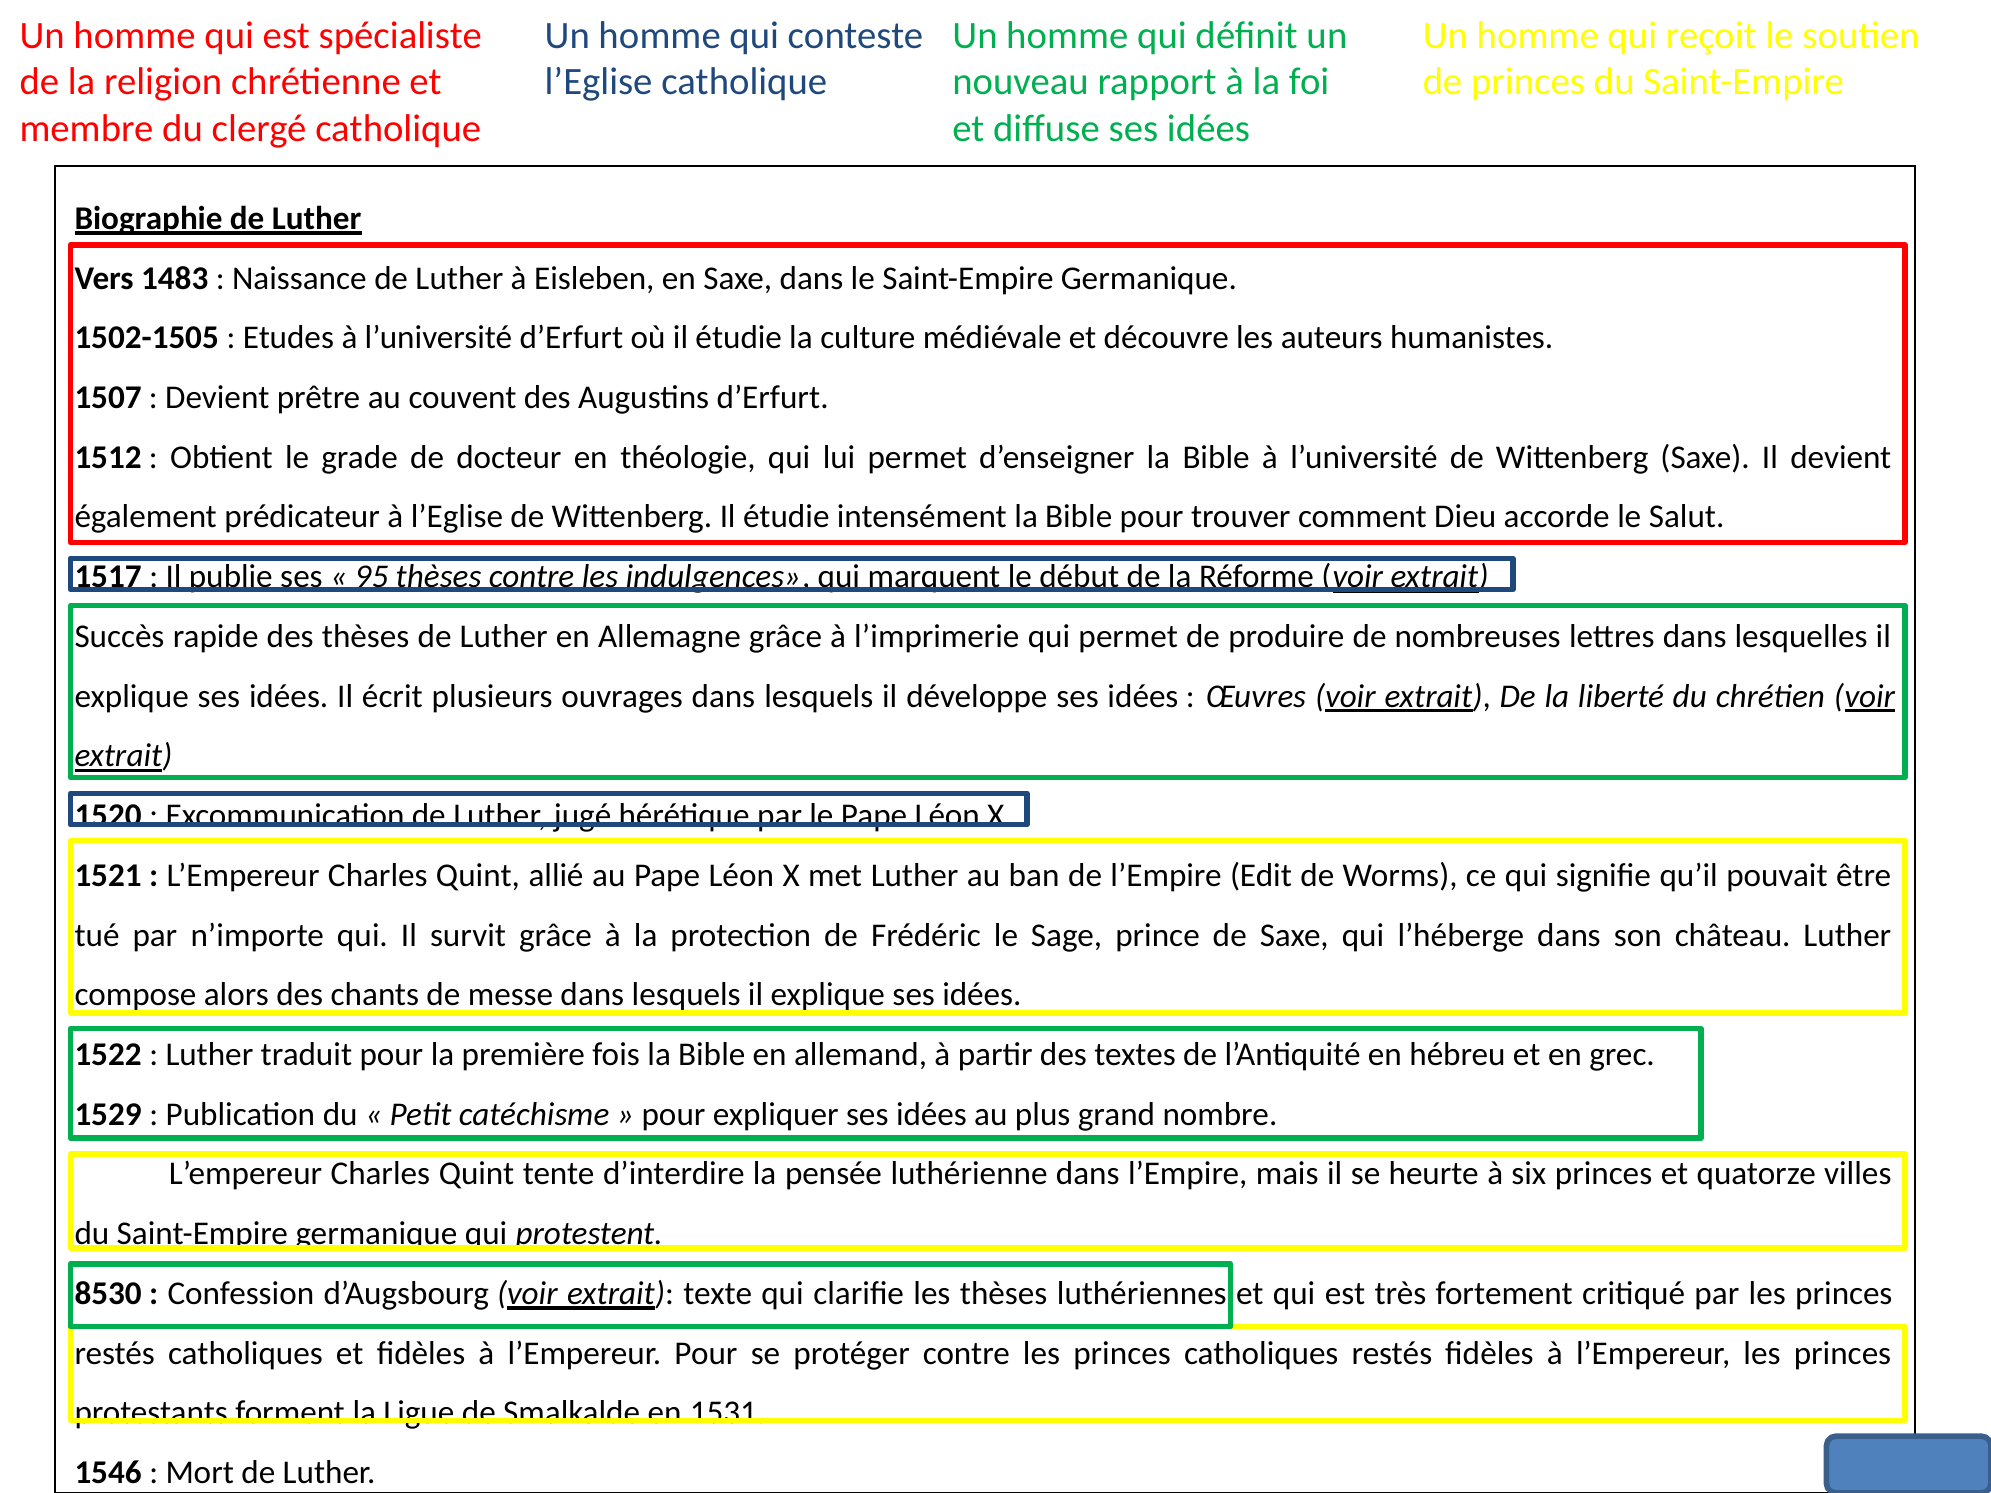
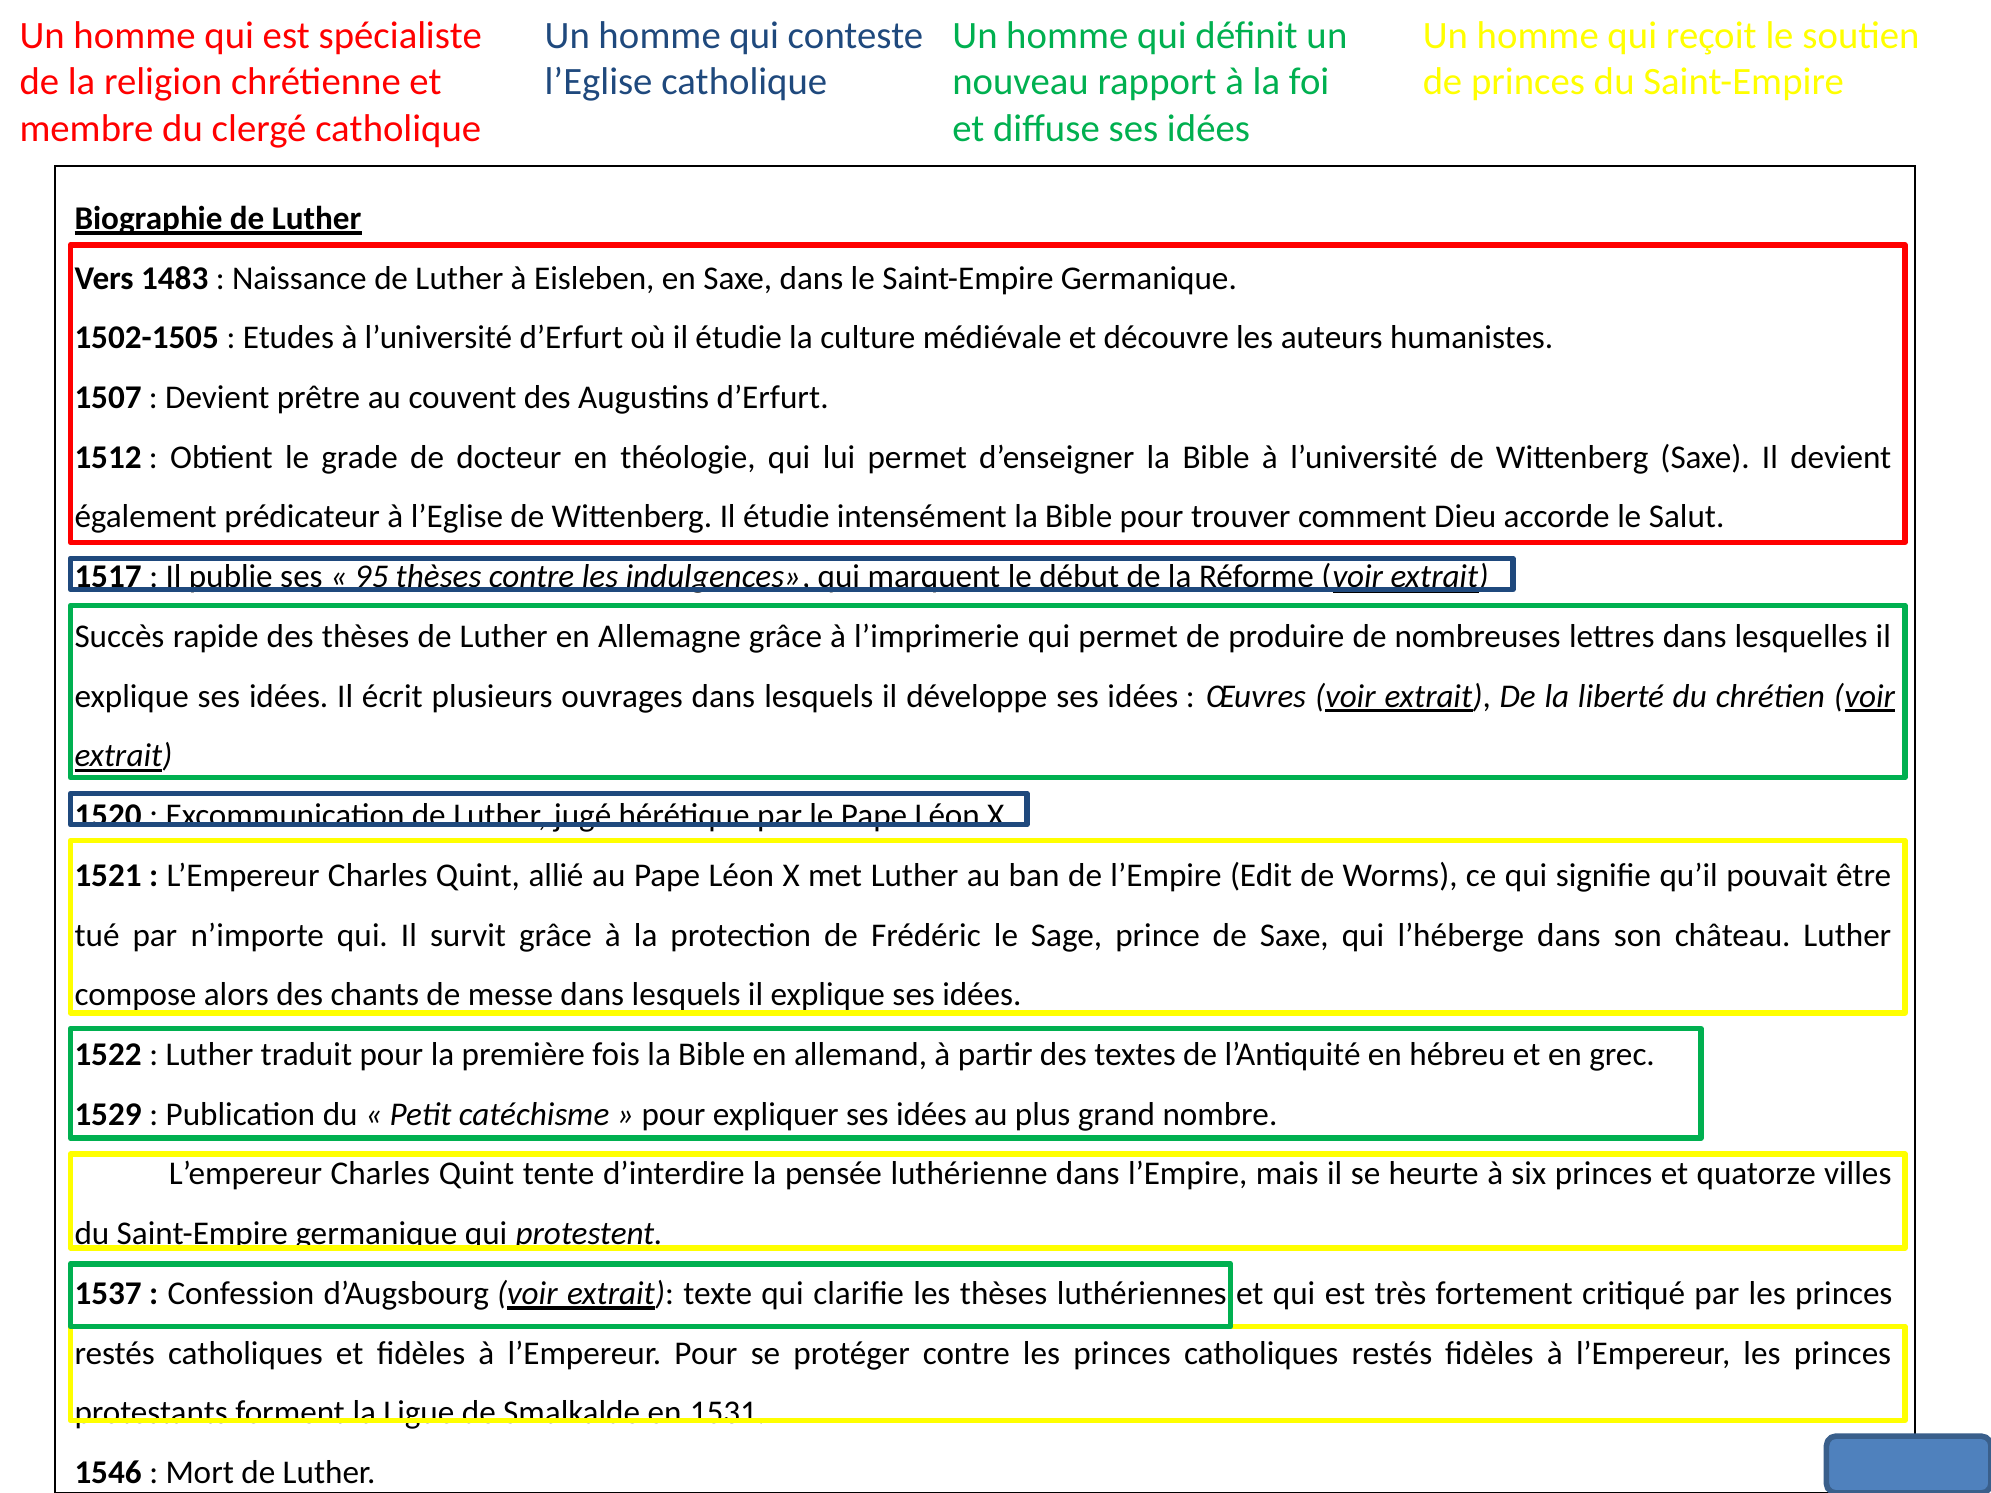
8530: 8530 -> 1537
